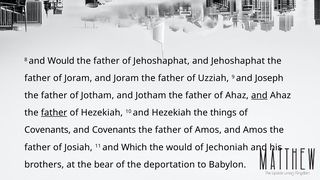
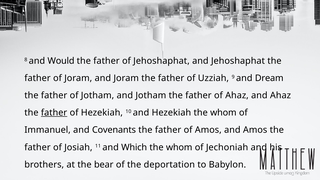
Joseph: Joseph -> Dream
and at (259, 95) underline: present -> none
Hezekiah the things: things -> whom
Covenants at (48, 130): Covenants -> Immanuel
would at (179, 147): would -> whom
